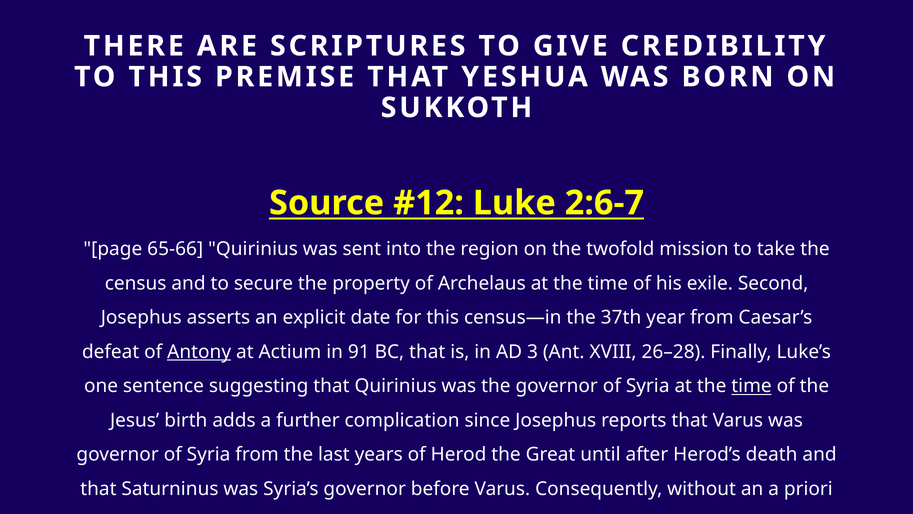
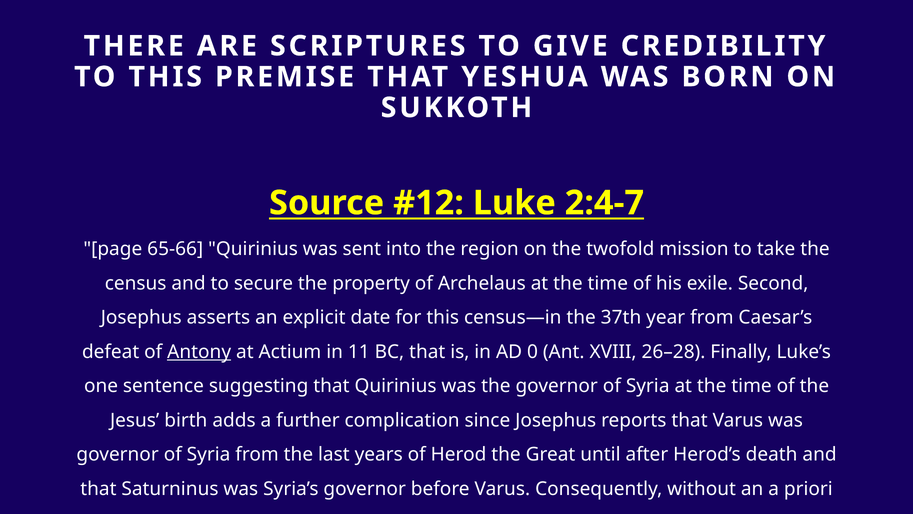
2:6-7: 2:6-7 -> 2:4-7
91: 91 -> 11
3: 3 -> 0
time at (752, 386) underline: present -> none
